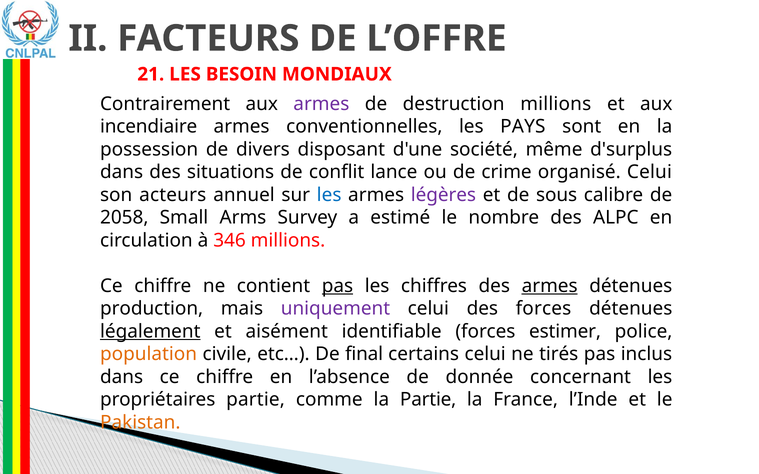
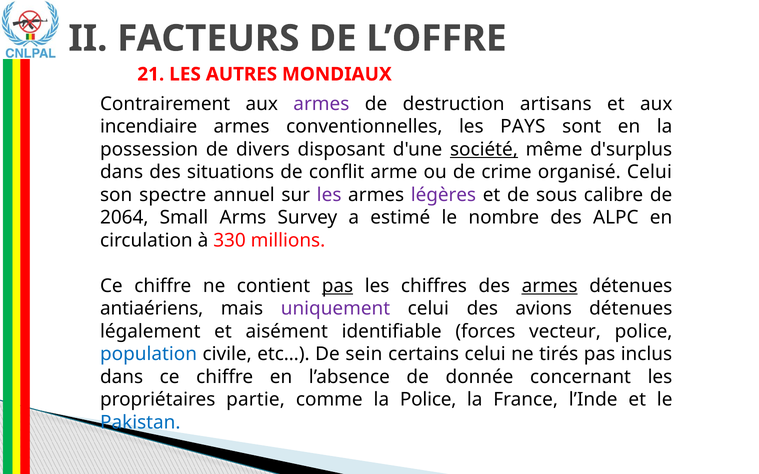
BESOIN: BESOIN -> AUTRES
destruction millions: millions -> artisans
société underline: none -> present
lance: lance -> arme
acteurs: acteurs -> spectre
les at (329, 195) colour: blue -> purple
2058: 2058 -> 2064
346: 346 -> 330
production: production -> antiaériens
des forces: forces -> avions
légalement underline: present -> none
estimer: estimer -> vecteur
population colour: orange -> blue
final: final -> sein
la Partie: Partie -> Police
Pakistan colour: orange -> blue
